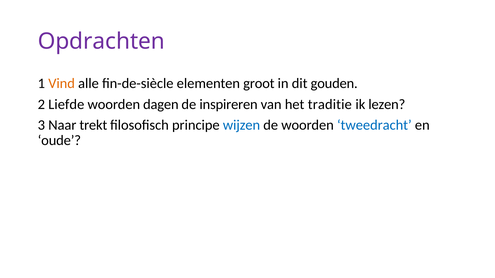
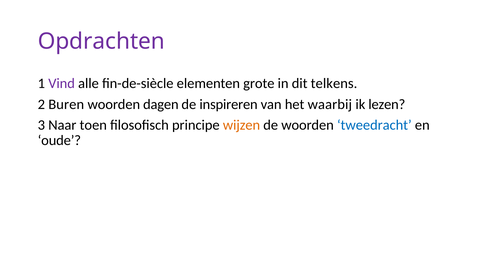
Vind colour: orange -> purple
groot: groot -> grote
gouden: gouden -> telkens
Liefde: Liefde -> Buren
traditie: traditie -> waarbij
trekt: trekt -> toen
wijzen colour: blue -> orange
